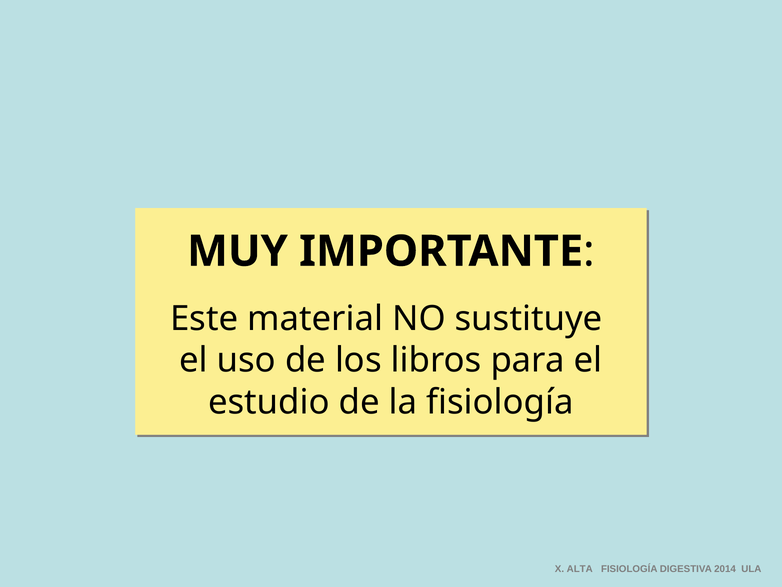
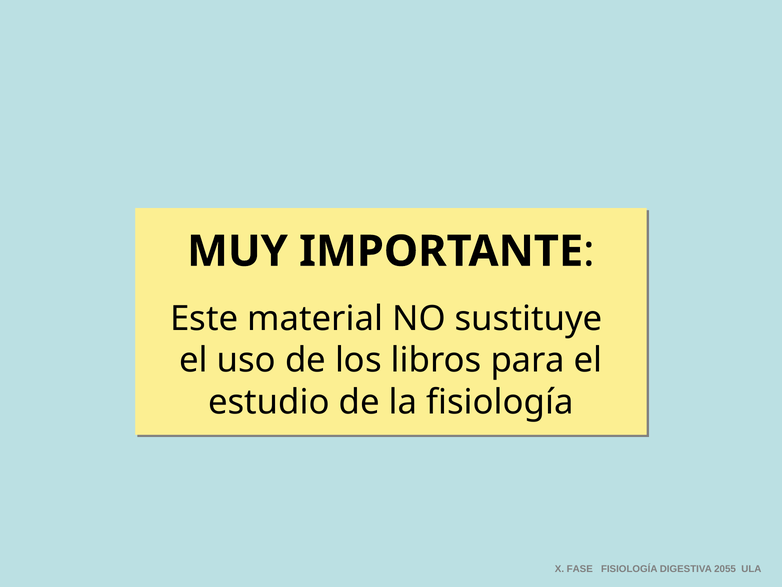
ALTA: ALTA -> FASE
2014: 2014 -> 2055
